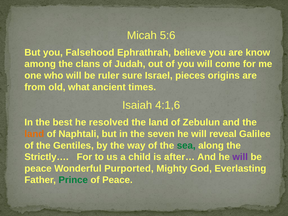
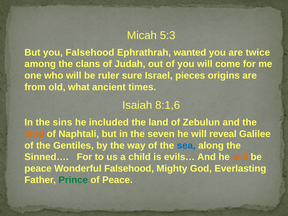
5:6: 5:6 -> 5:3
believe: believe -> wanted
know: know -> twice
4:1,6: 4:1,6 -> 8:1,6
best: best -> sins
resolved: resolved -> included
sea colour: green -> blue
Strictly…: Strictly… -> Sinned…
after…: after… -> evils…
will at (240, 157) colour: purple -> orange
Wonderful Purported: Purported -> Falsehood
